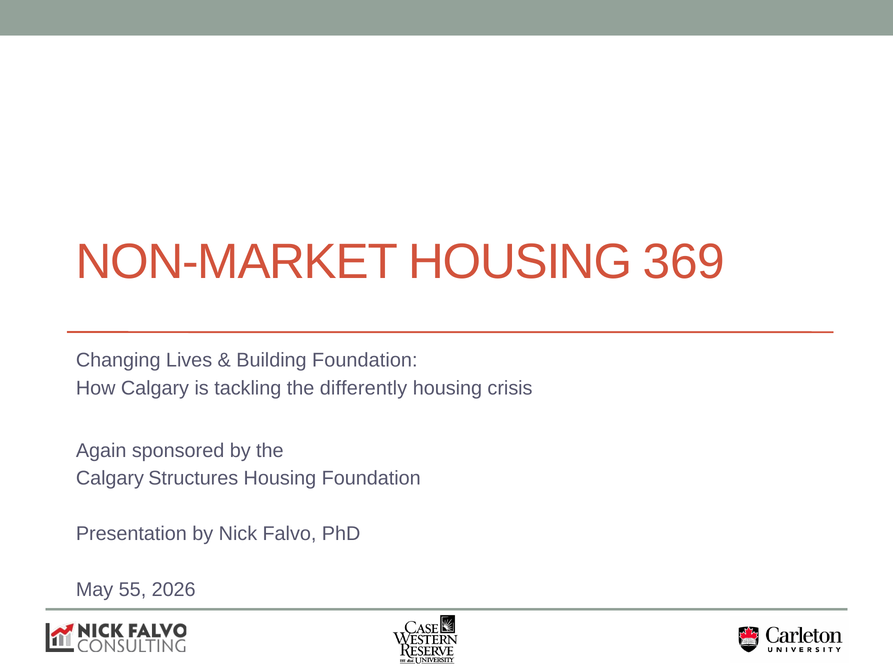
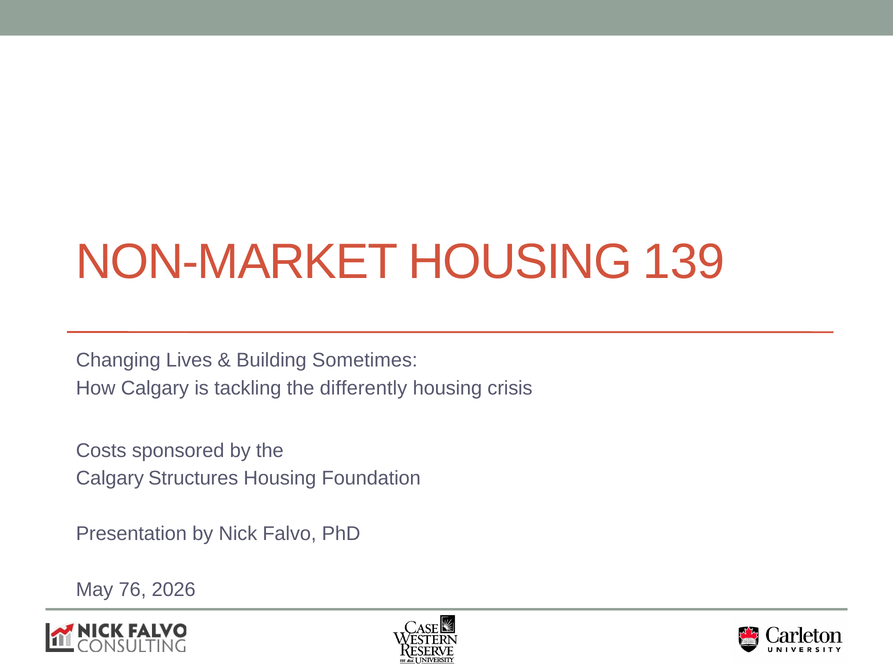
369: 369 -> 139
Building Foundation: Foundation -> Sometimes
Again: Again -> Costs
55: 55 -> 76
